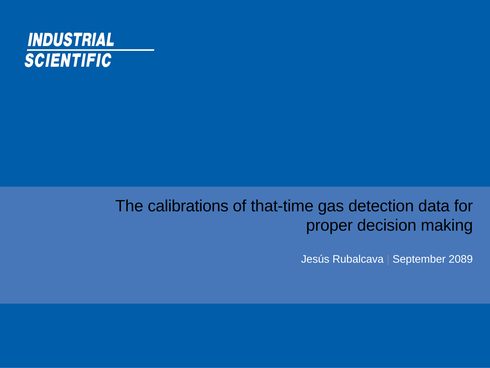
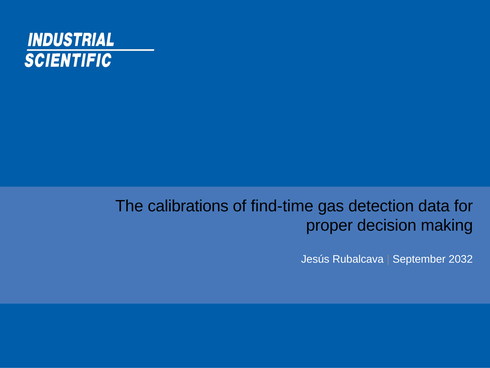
that-time: that-time -> find-time
2089: 2089 -> 2032
